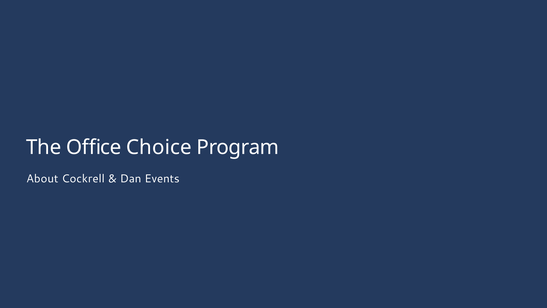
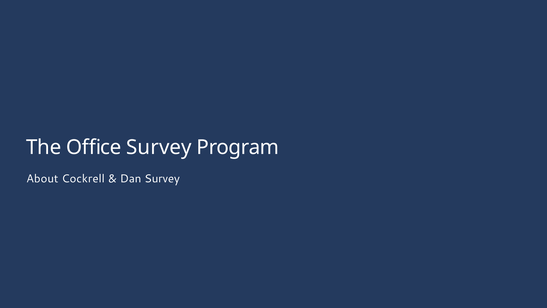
Office Choice: Choice -> Survey
Dan Events: Events -> Survey
